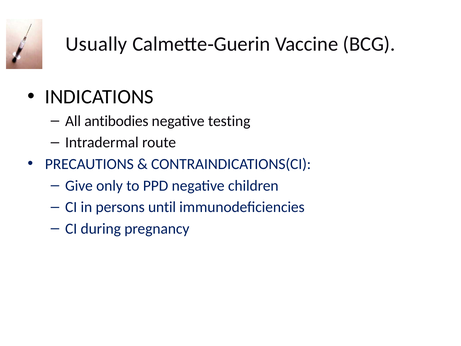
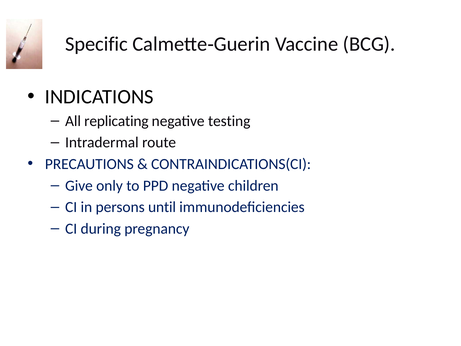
Usually: Usually -> Specific
antibodies: antibodies -> replicating
